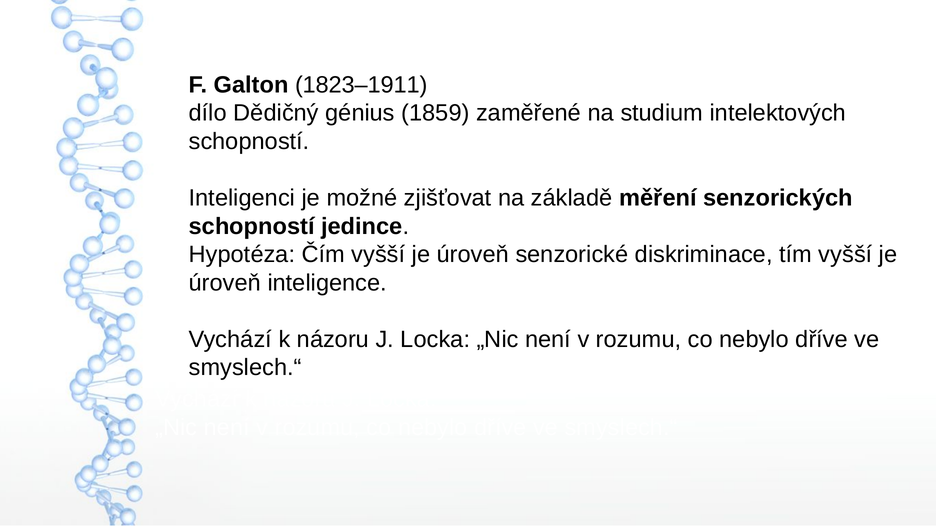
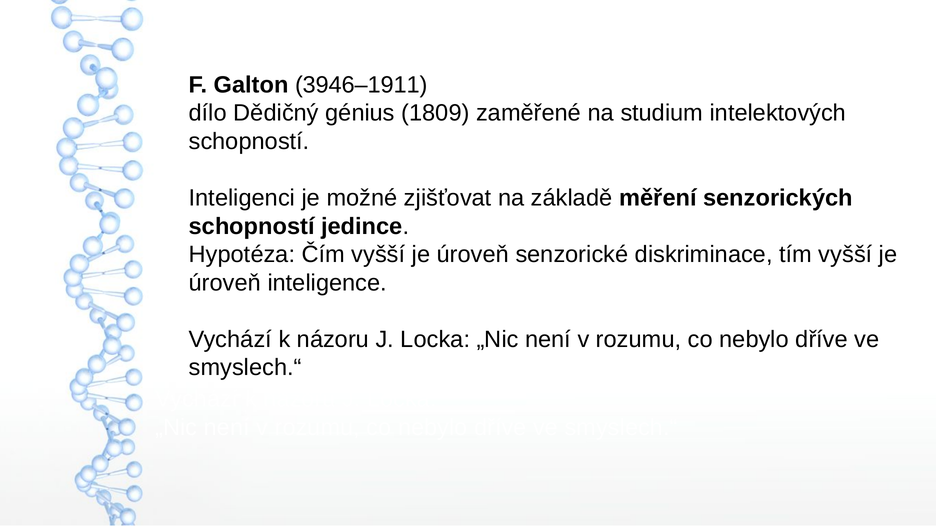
1823–1911: 1823–1911 -> 3946–1911
1859: 1859 -> 1809
